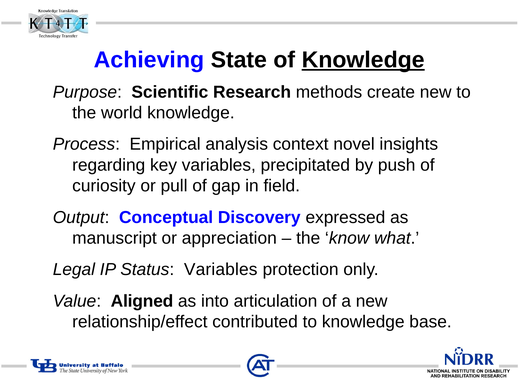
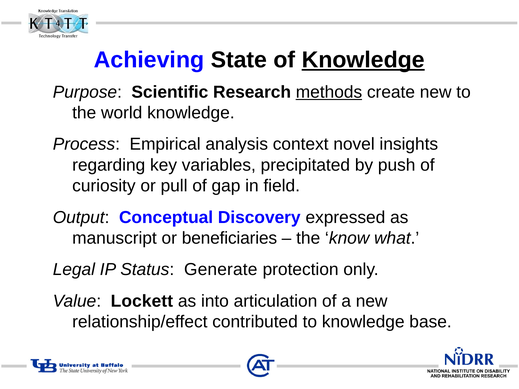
methods underline: none -> present
appreciation: appreciation -> beneficiaries
Status Variables: Variables -> Generate
Aligned: Aligned -> Lockett
